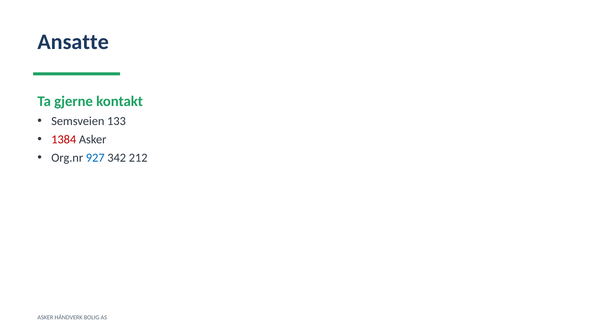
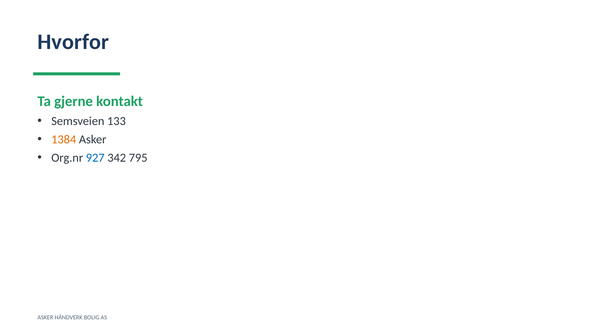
Ansatte: Ansatte -> Hvorfor
1384 colour: red -> orange
212: 212 -> 795
